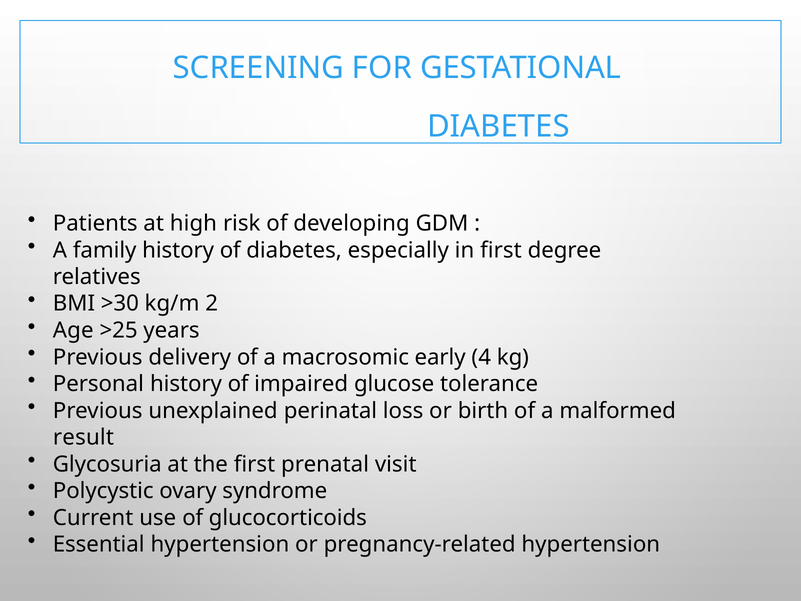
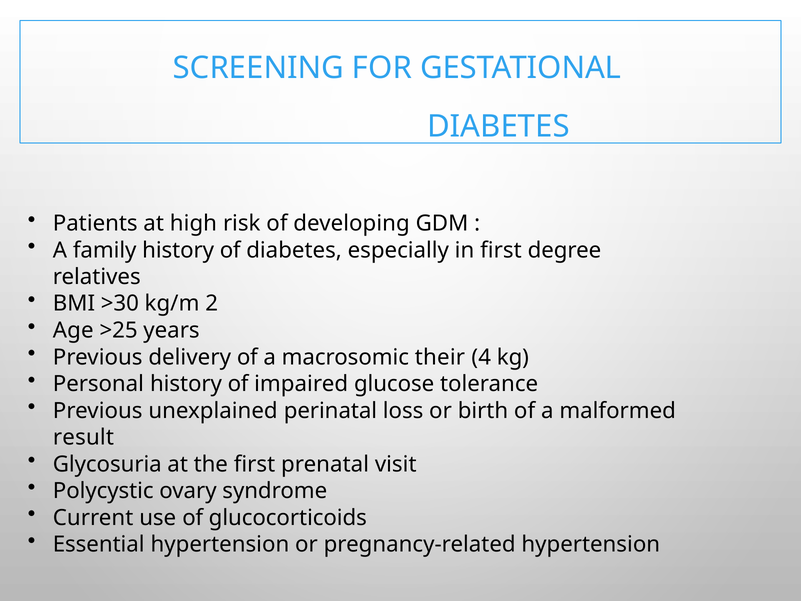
early: early -> their
